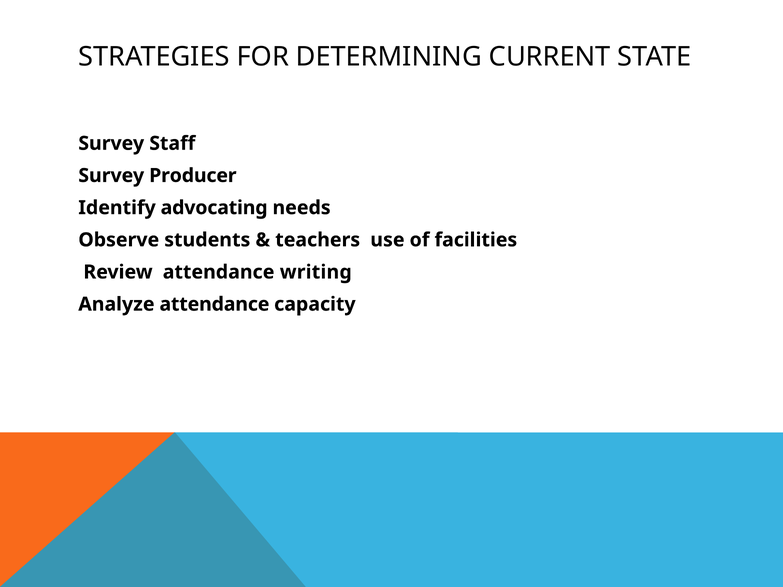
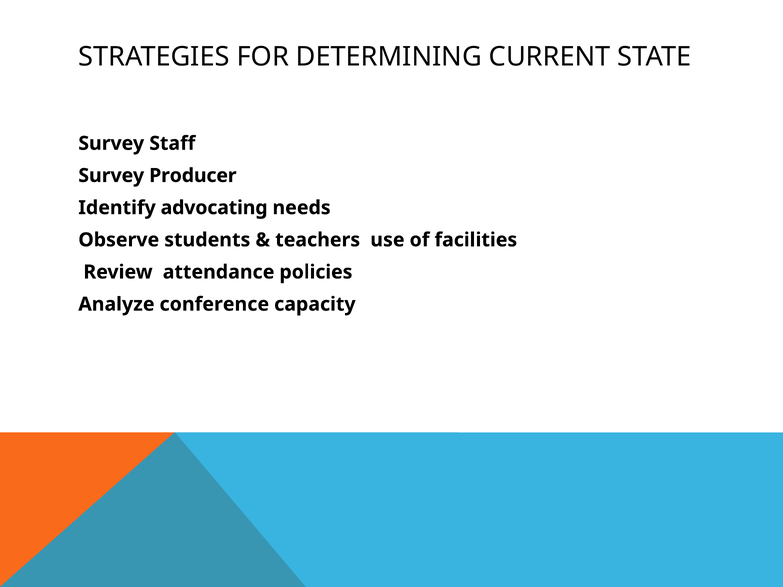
writing: writing -> policies
Analyze attendance: attendance -> conference
